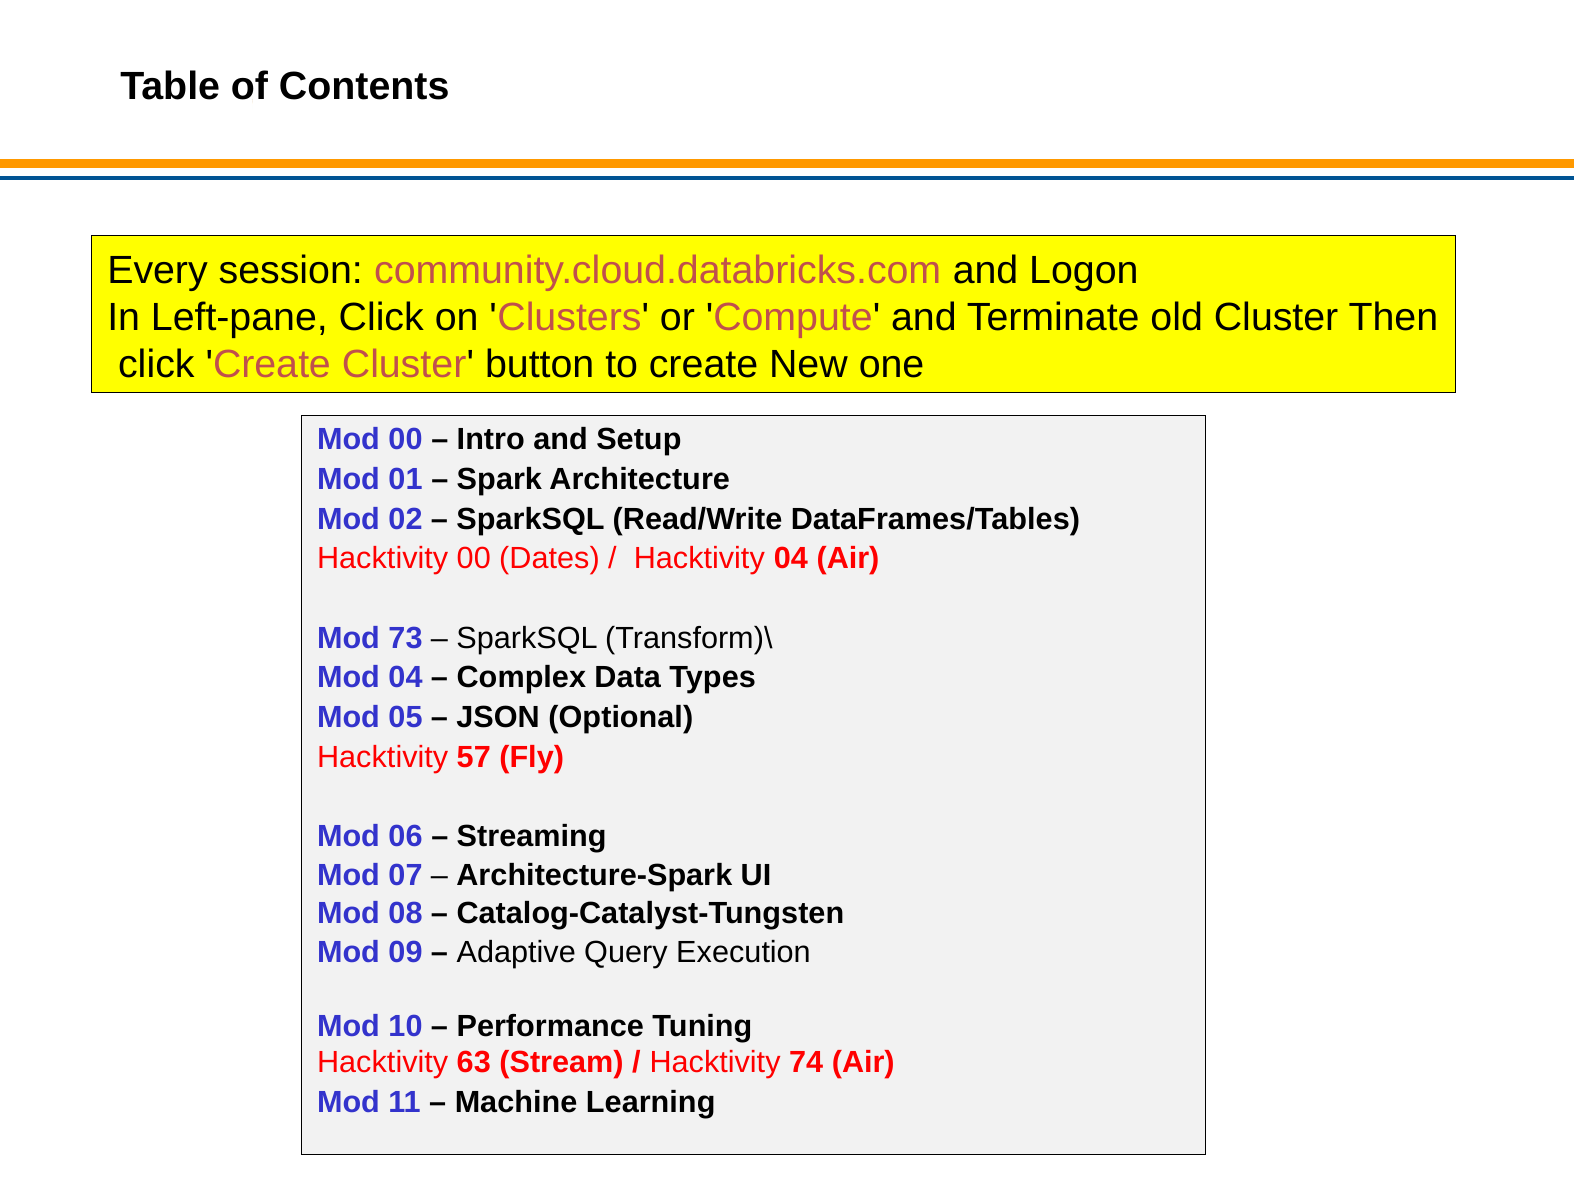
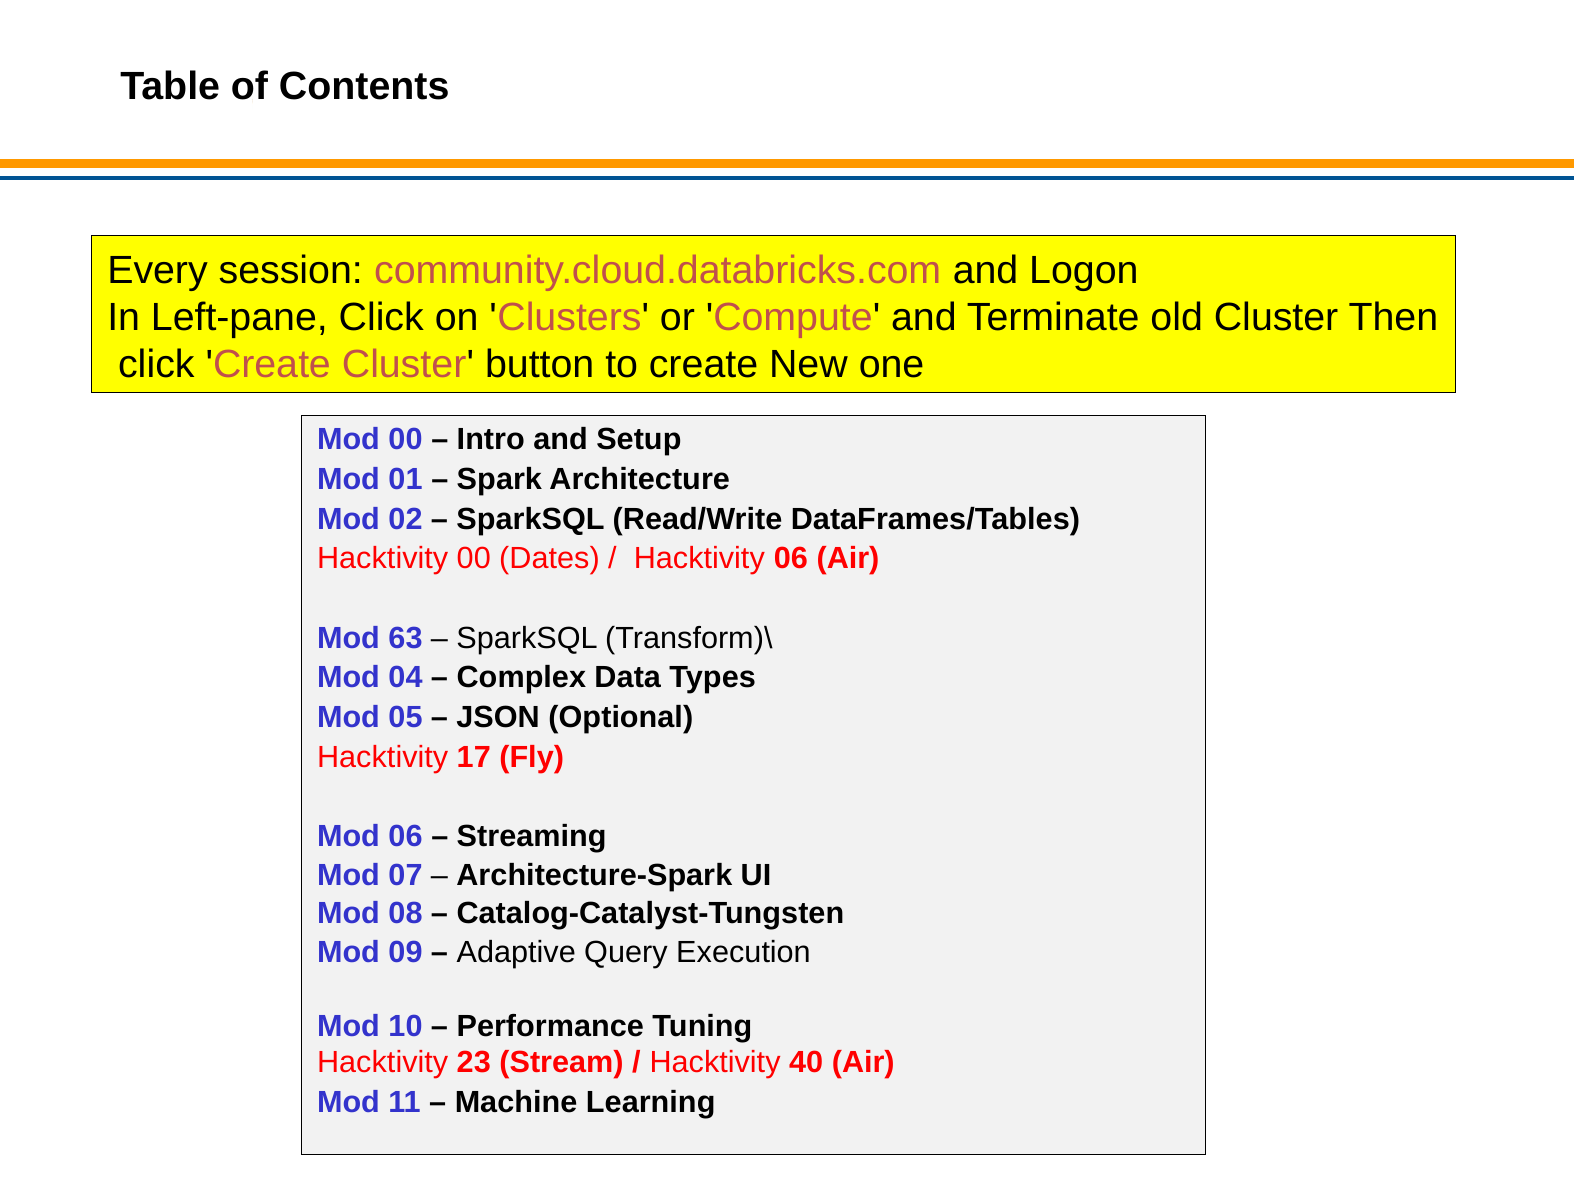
Hacktivity 04: 04 -> 06
73: 73 -> 63
57: 57 -> 17
63: 63 -> 23
74: 74 -> 40
